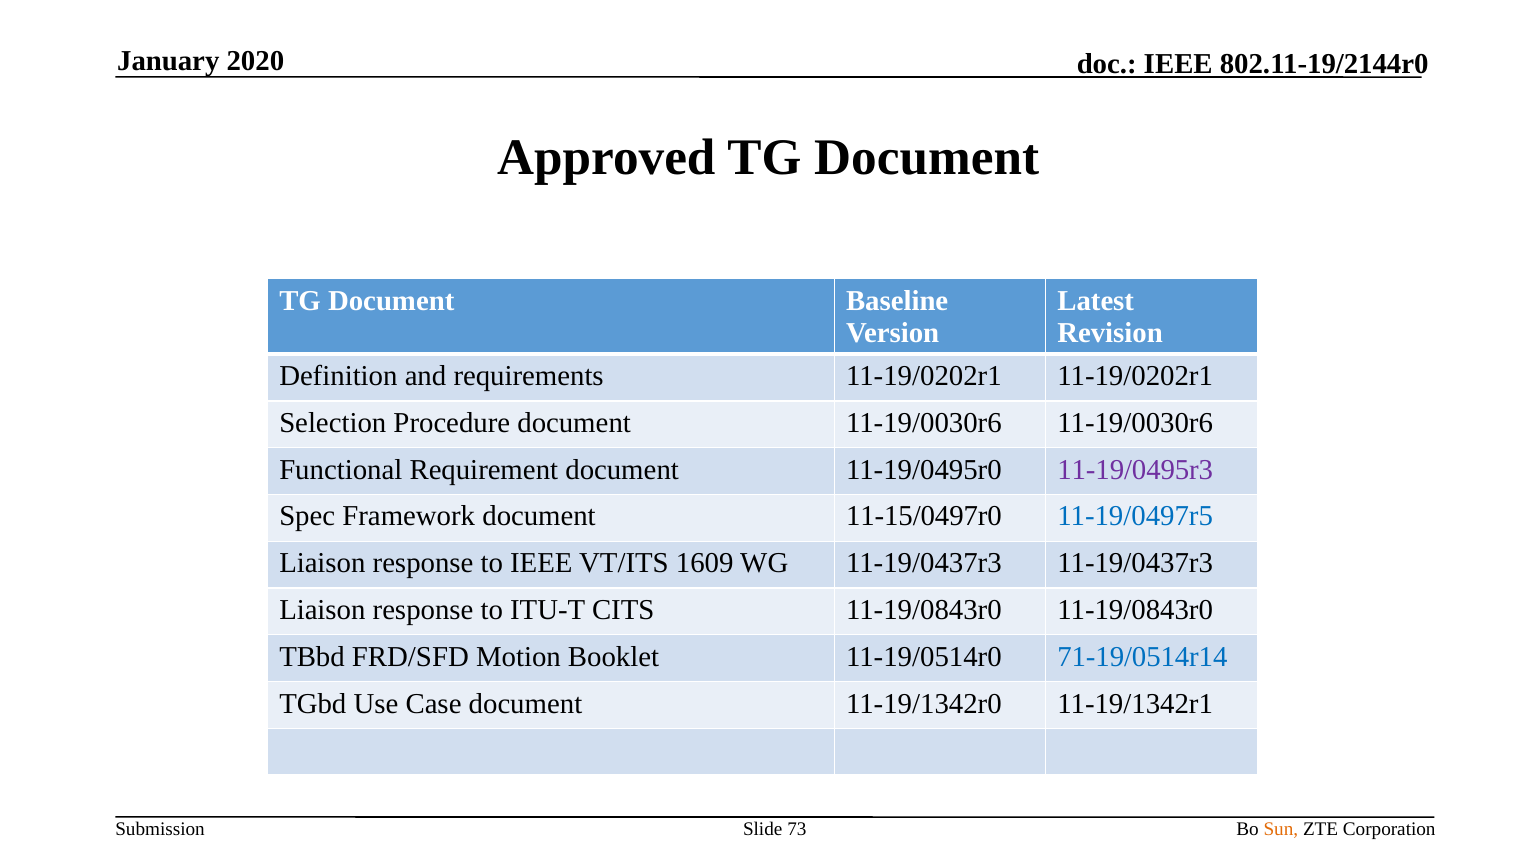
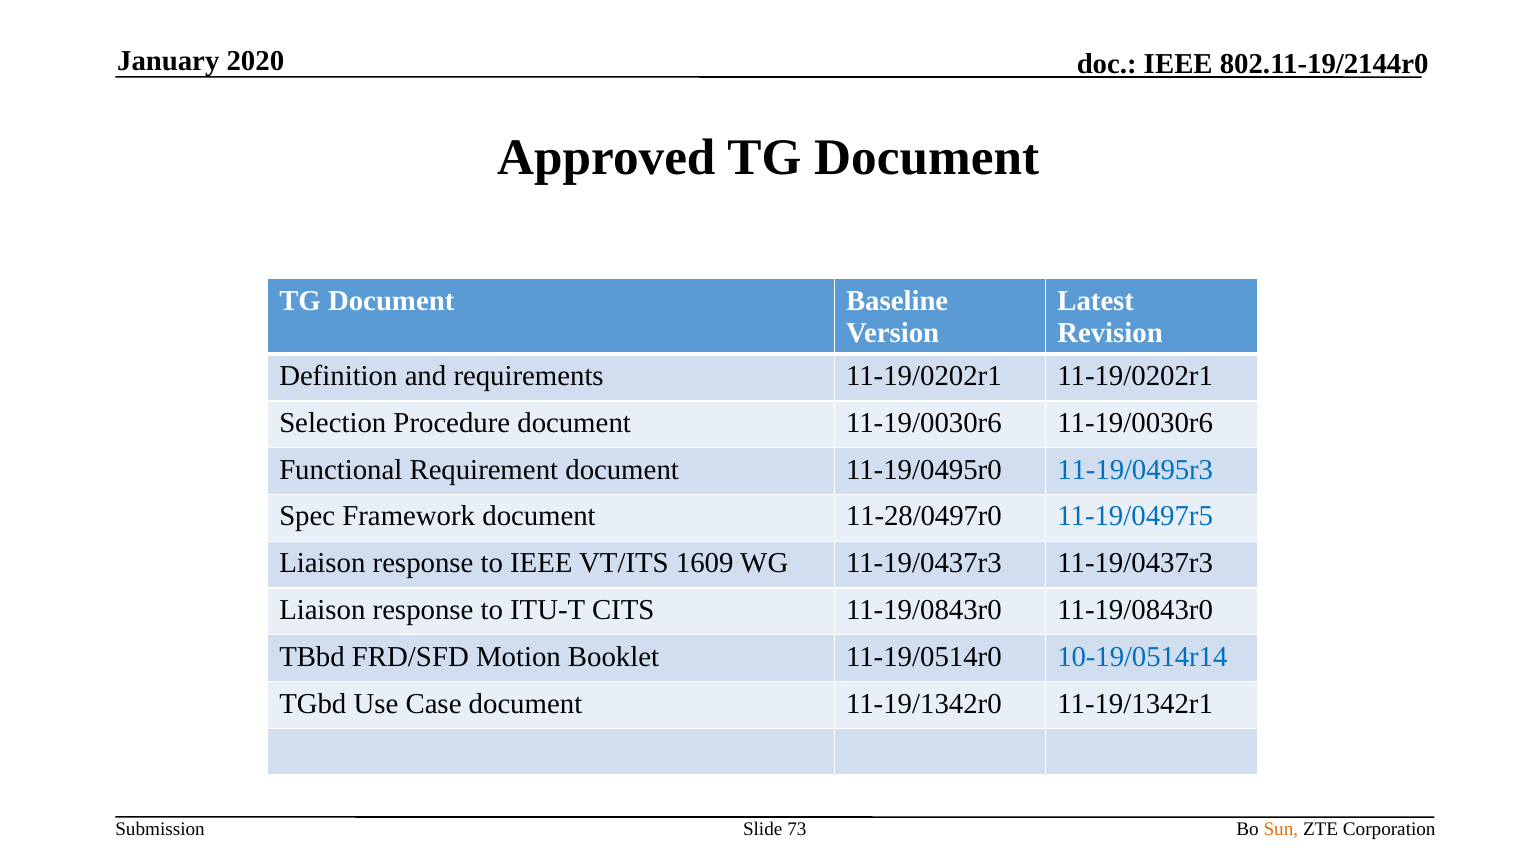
11-19/0495r3 colour: purple -> blue
11-15/0497r0: 11-15/0497r0 -> 11-28/0497r0
71-19/0514r14: 71-19/0514r14 -> 10-19/0514r14
